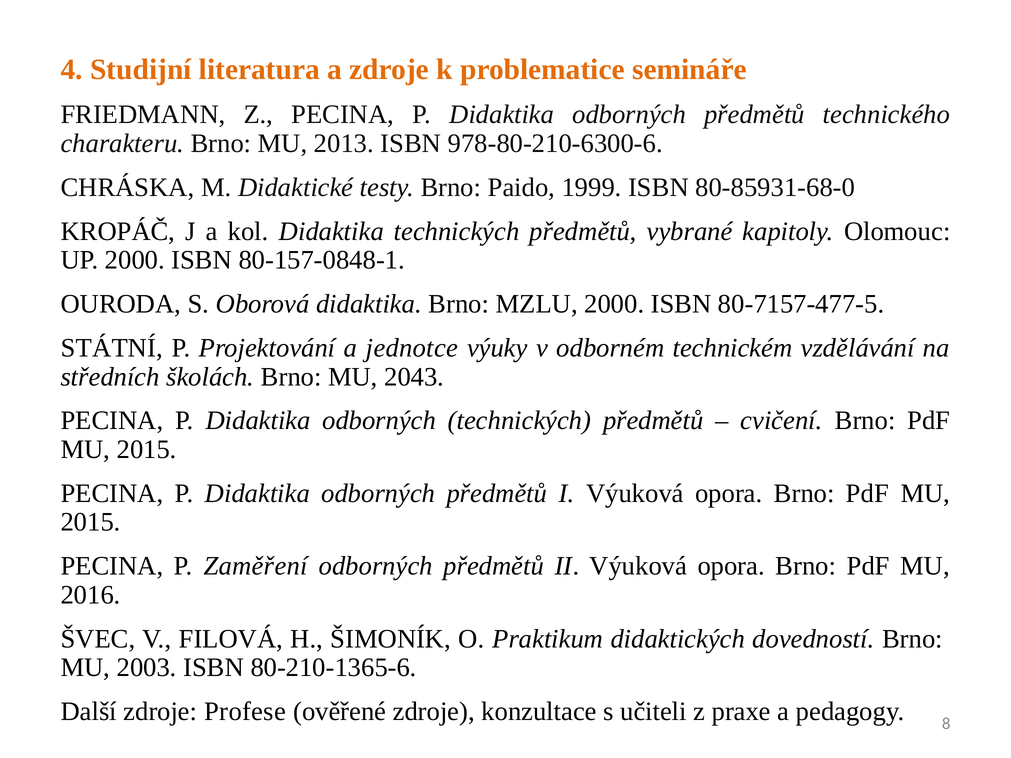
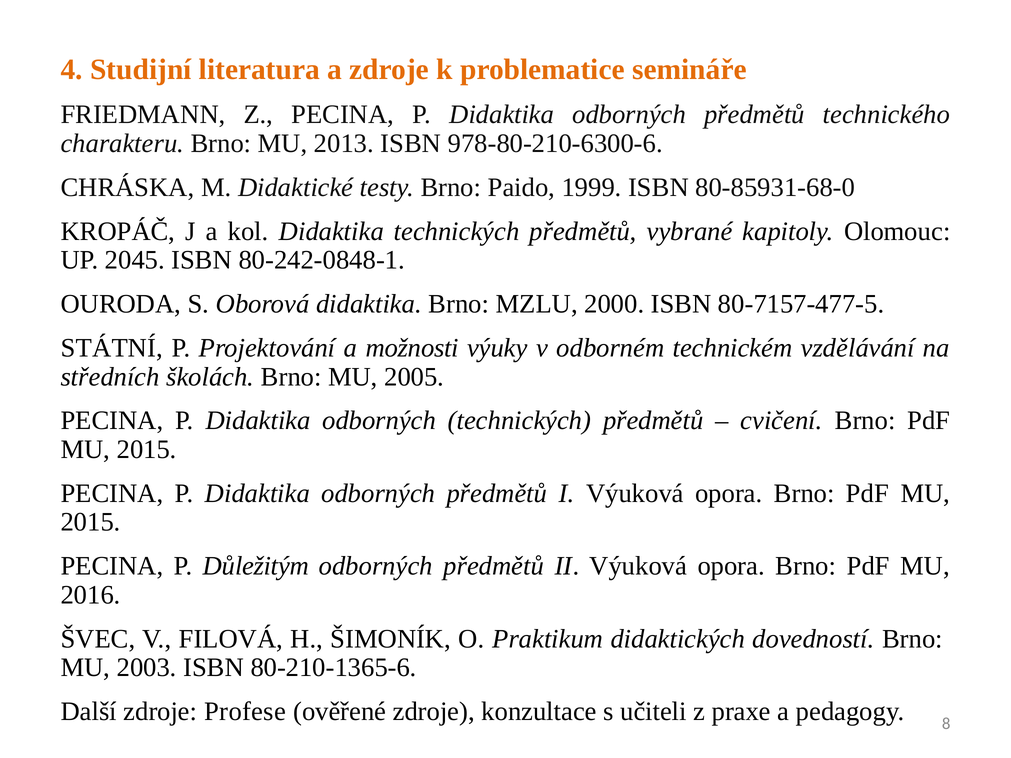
UP 2000: 2000 -> 2045
80-157-0848-1: 80-157-0848-1 -> 80-242-0848-1
jednotce: jednotce -> možnosti
2043: 2043 -> 2005
Zaměření: Zaměření -> Důležitým
